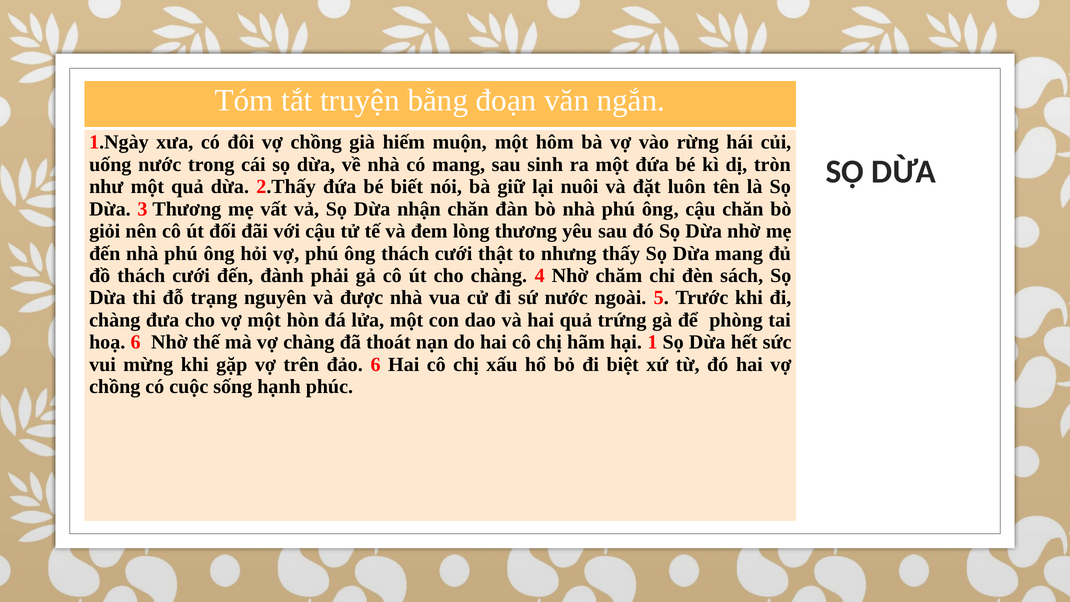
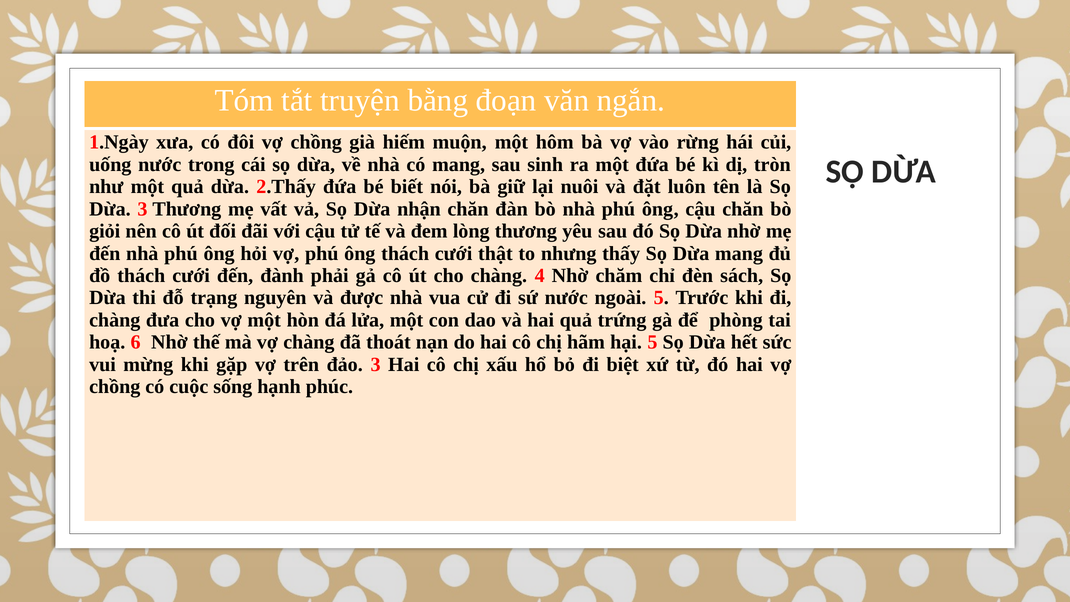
hại 1: 1 -> 5
đảo 6: 6 -> 3
